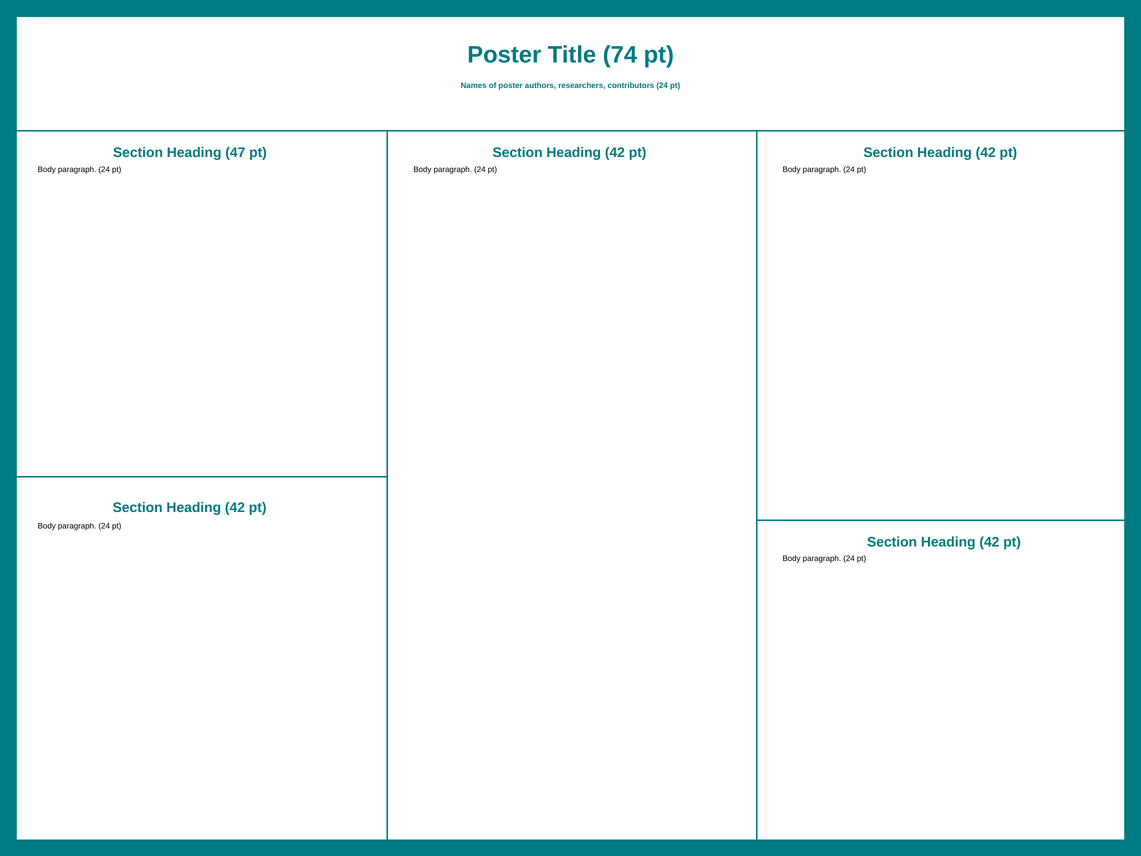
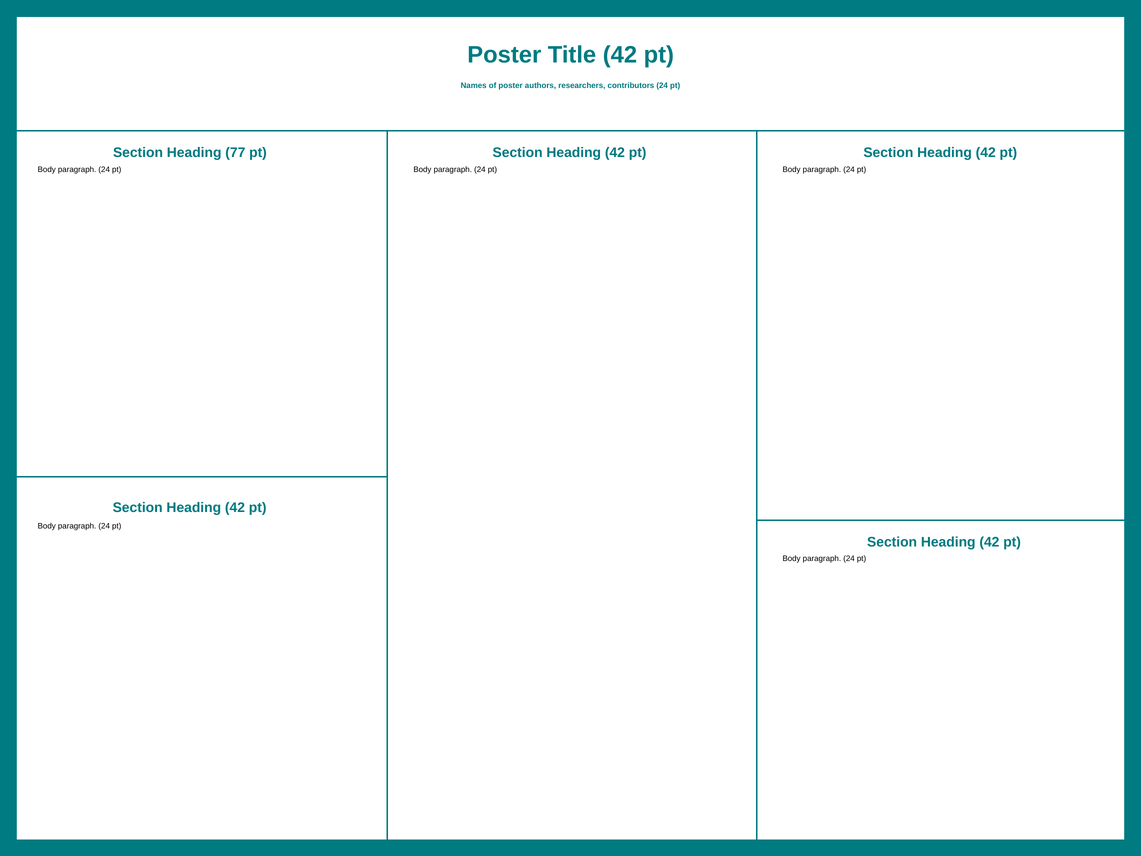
Title 74: 74 -> 42
47: 47 -> 77
